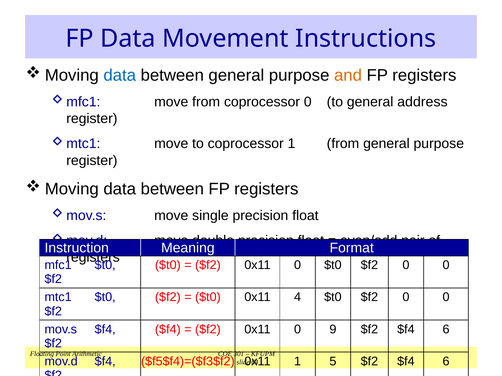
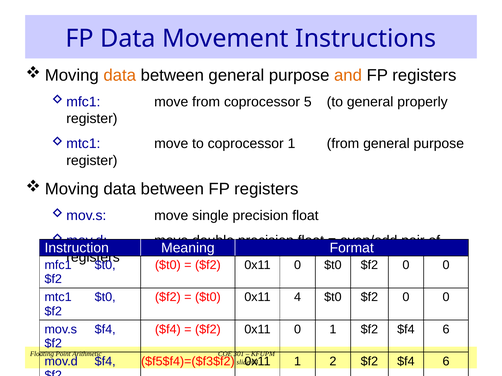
data at (120, 76) colour: blue -> orange
coprocessor 0: 0 -> 5
address: address -> properly
0 9: 9 -> 1
5: 5 -> 2
